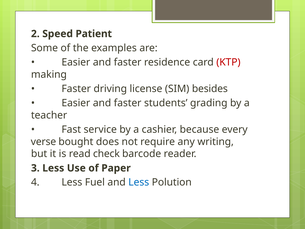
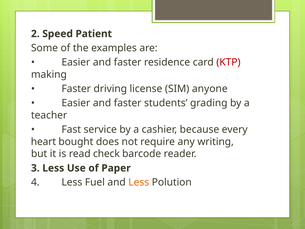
besides: besides -> anyone
verse: verse -> heart
Less at (139, 182) colour: blue -> orange
